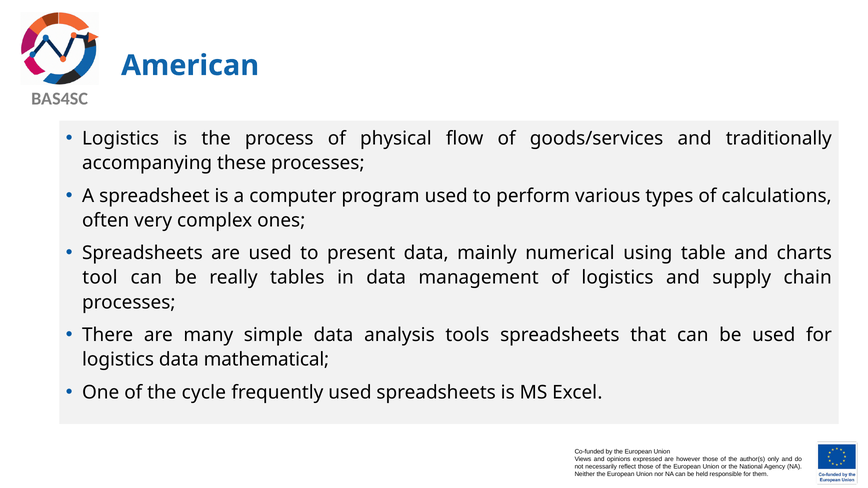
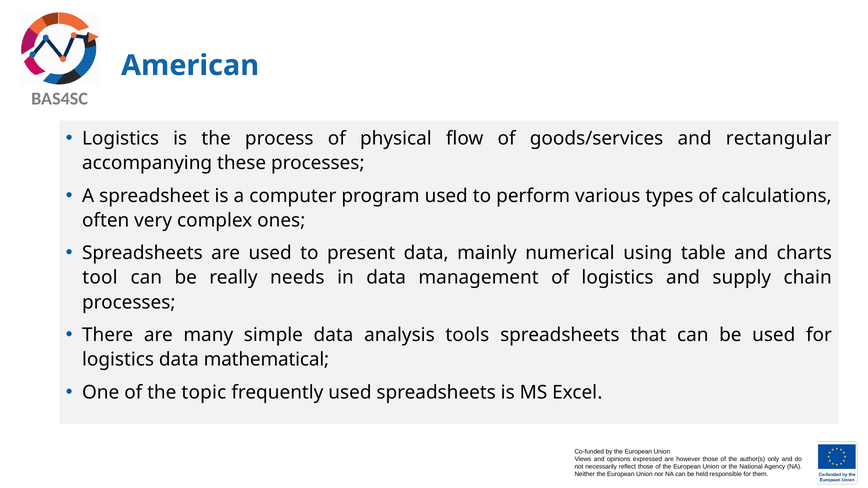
traditionally: traditionally -> rectangular
tables: tables -> needs
cycle: cycle -> topic
